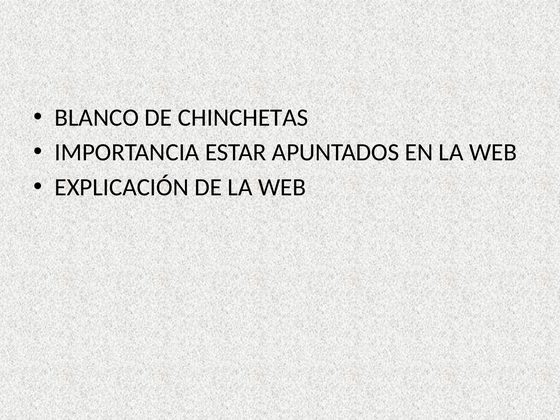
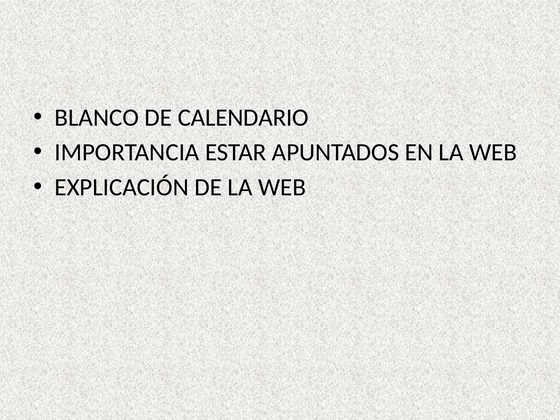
CHINCHETAS: CHINCHETAS -> CALENDARIO
